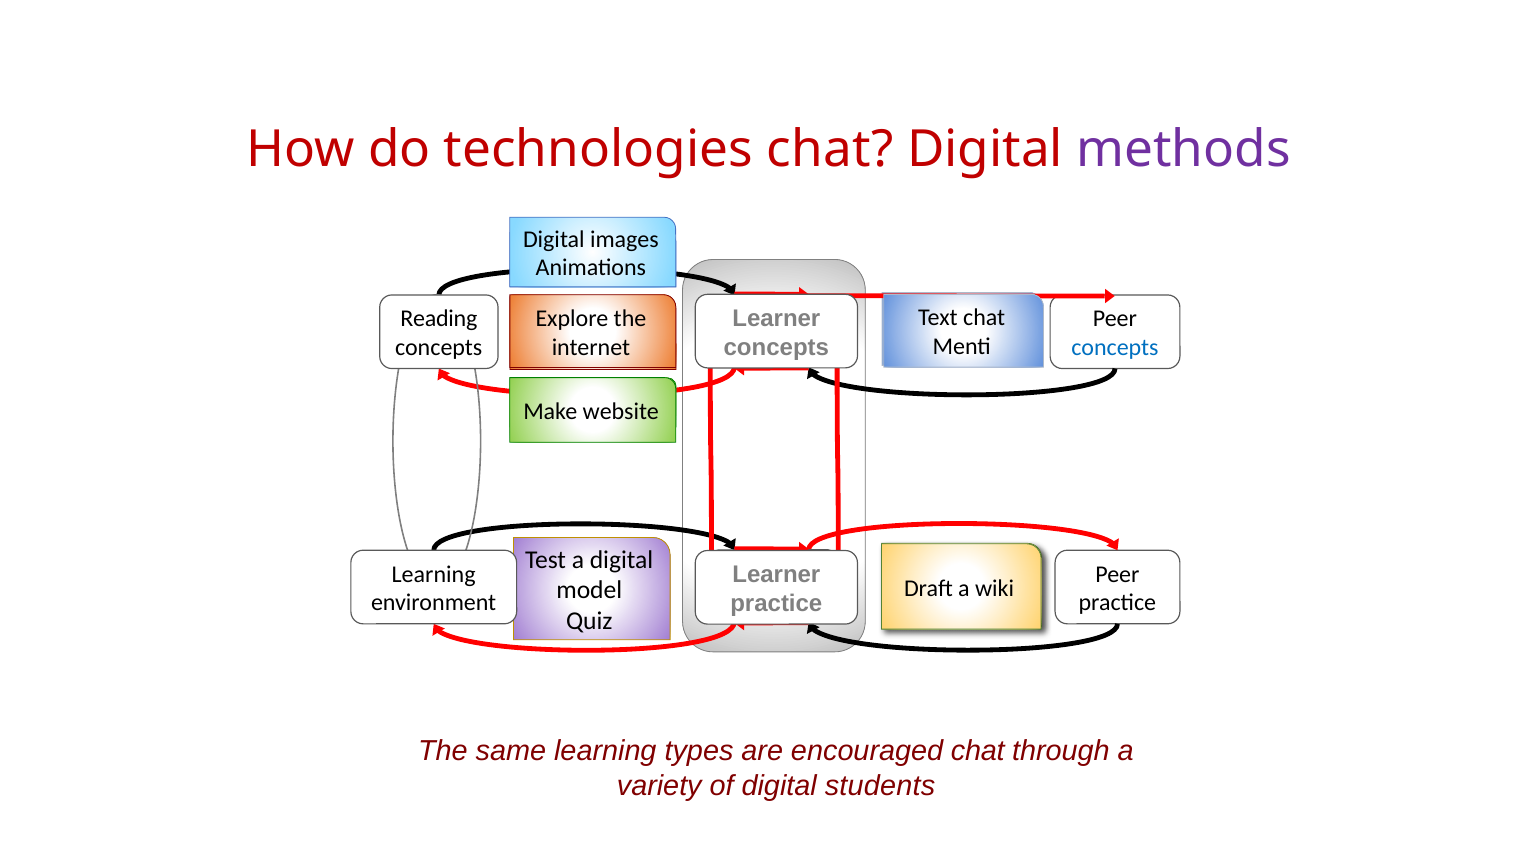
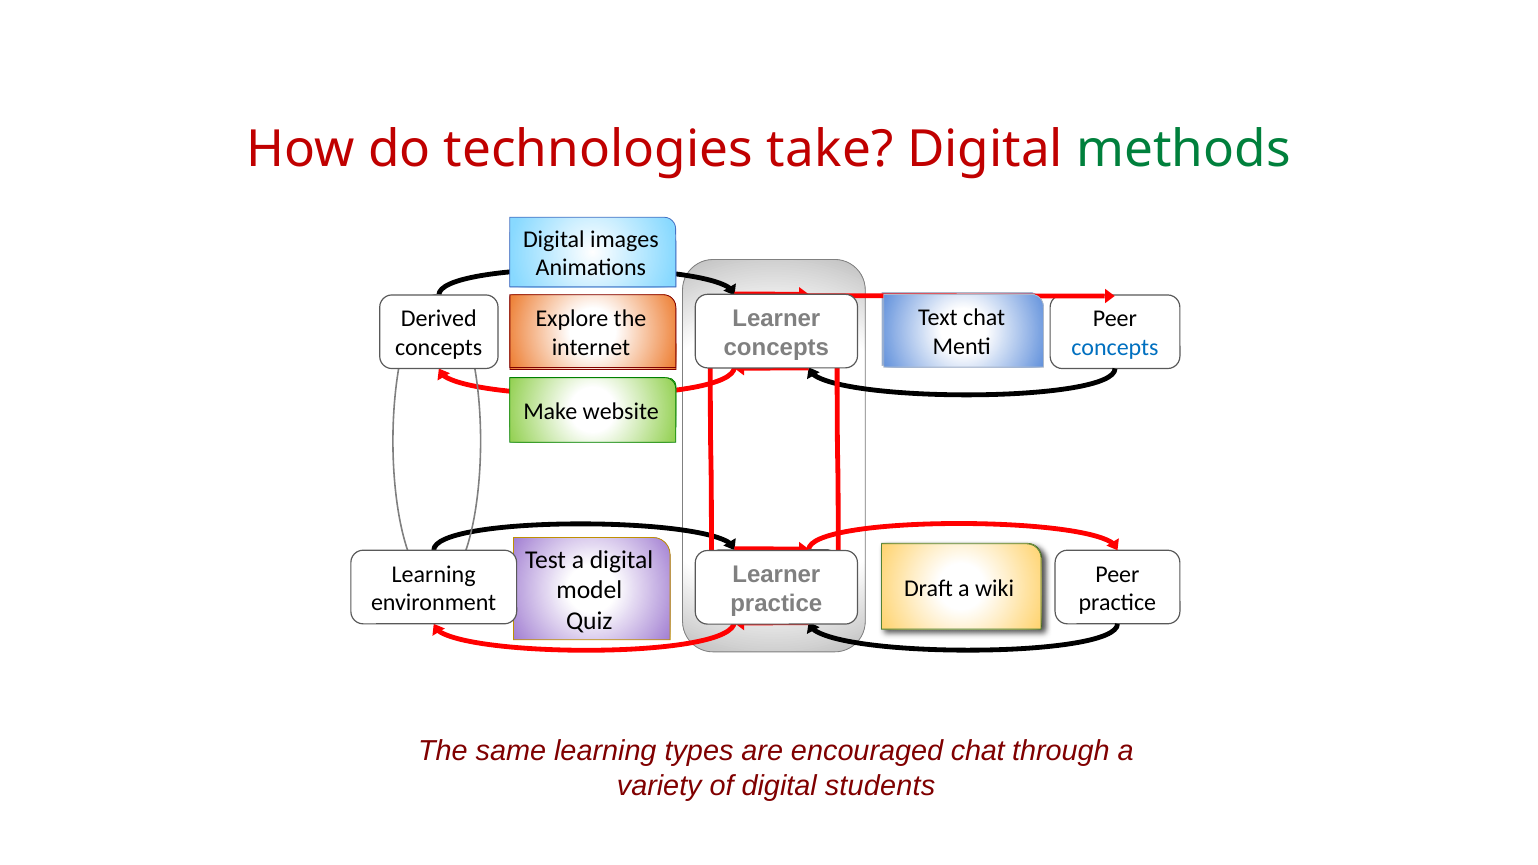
technologies chat: chat -> take
methods colour: purple -> green
Reading: Reading -> Derived
